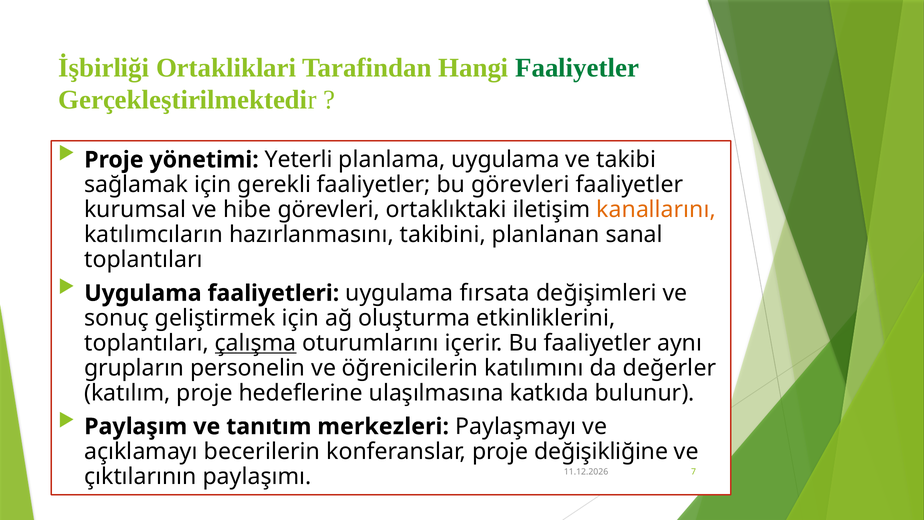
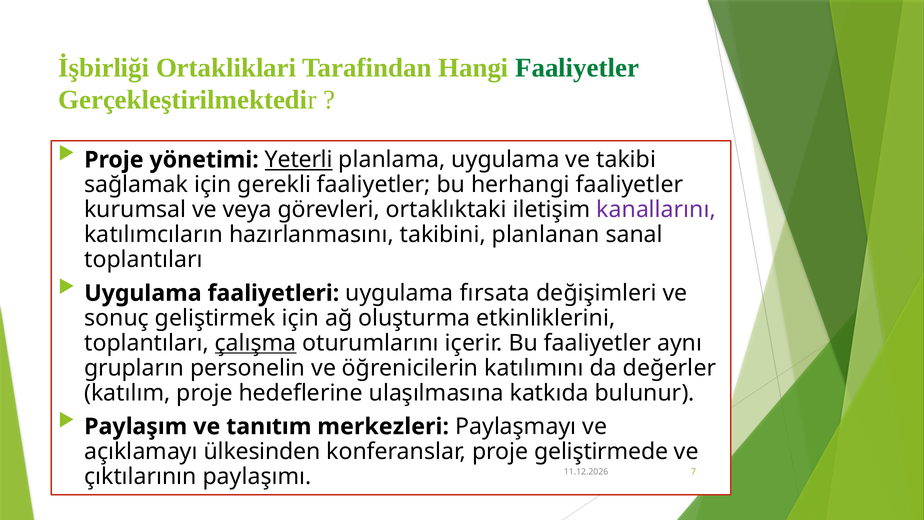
Yeterli underline: none -> present
bu görevleri: görevleri -> herhangi
hibe: hibe -> veya
kanallarını colour: orange -> purple
becerilerin: becerilerin -> ülkesinden
değişikliğine: değişikliğine -> geliştirmede
